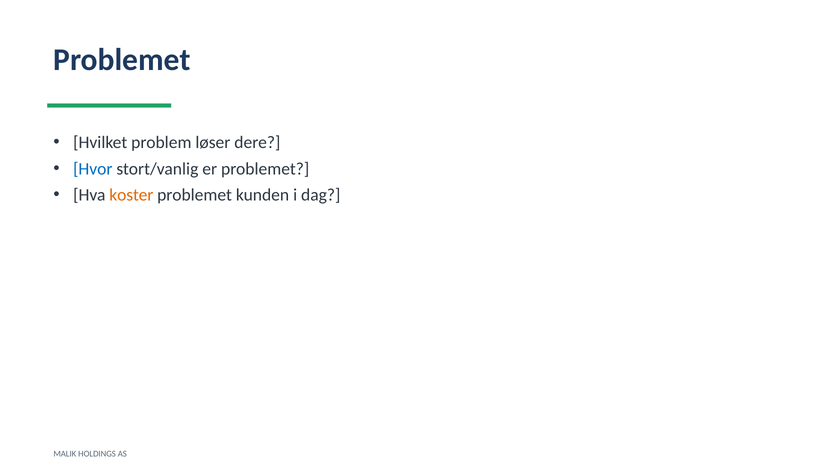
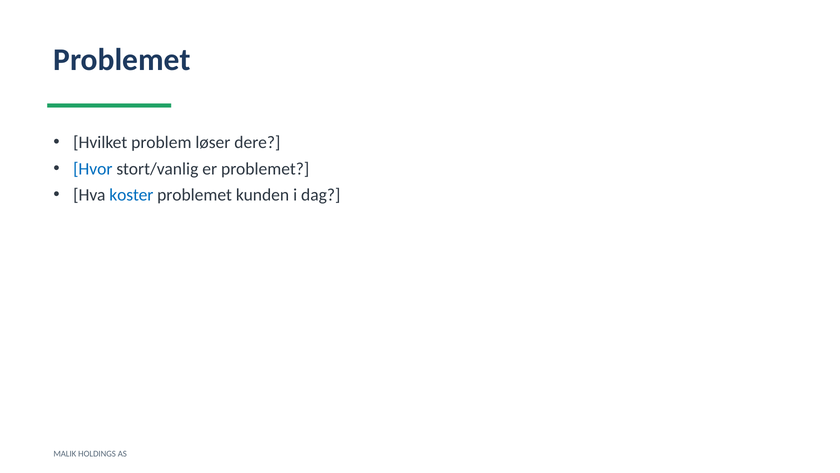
koster colour: orange -> blue
